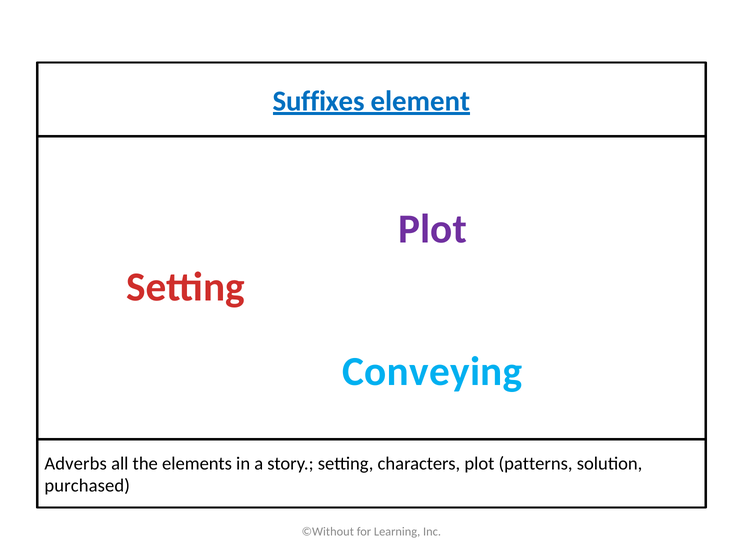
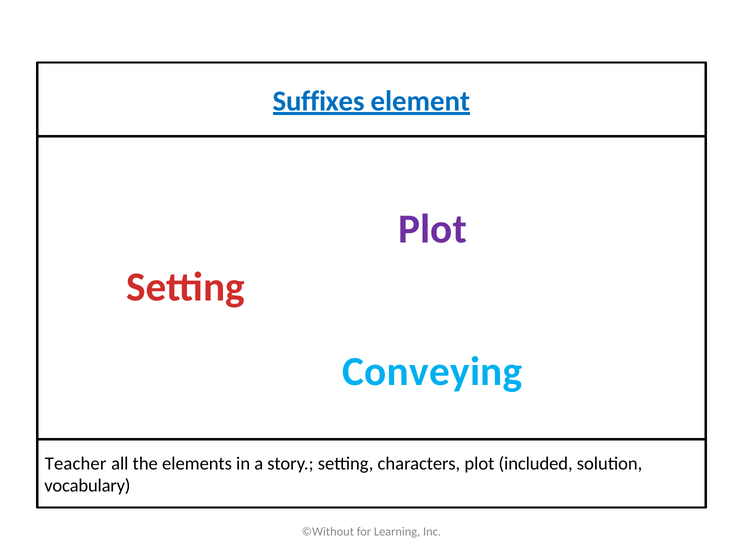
Adverbs: Adverbs -> Teacher
patterns: patterns -> included
purchased: purchased -> vocabulary
